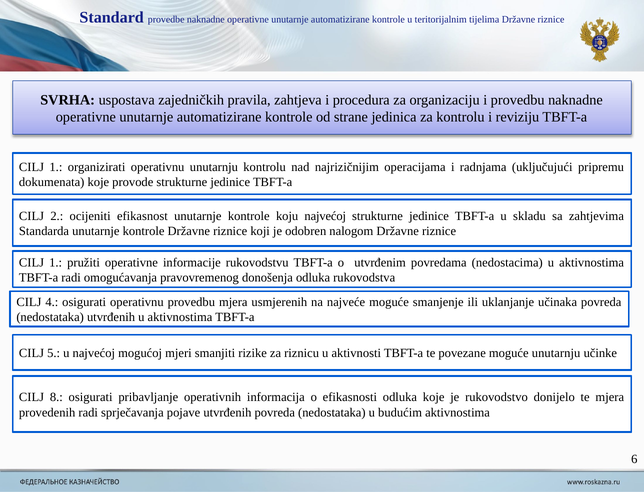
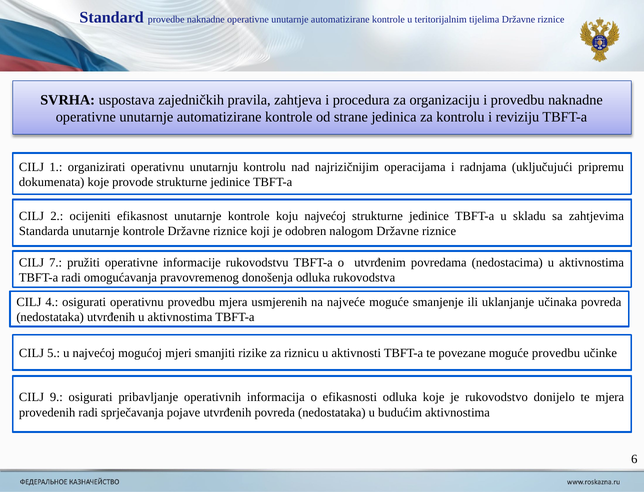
1 at (56, 263): 1 -> 7
moguće unutarnju: unutarnju -> provedbu
8: 8 -> 9
